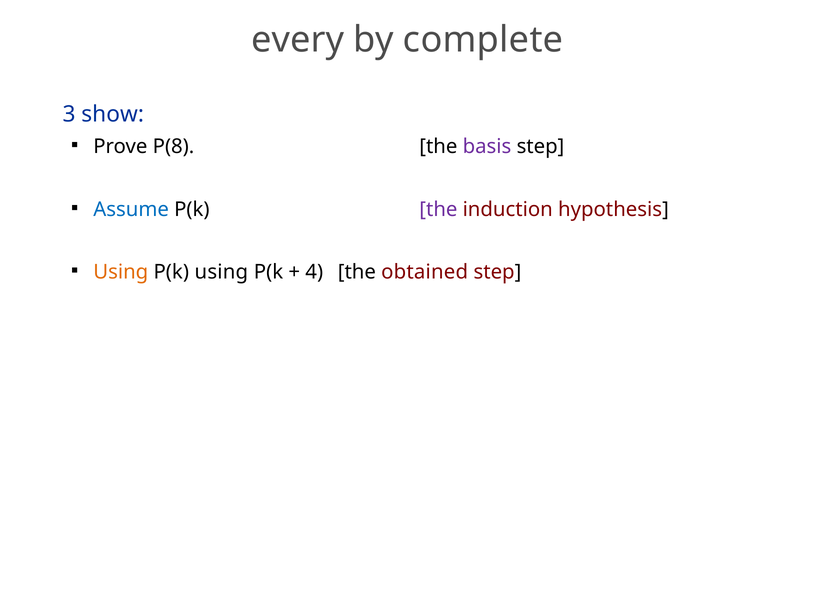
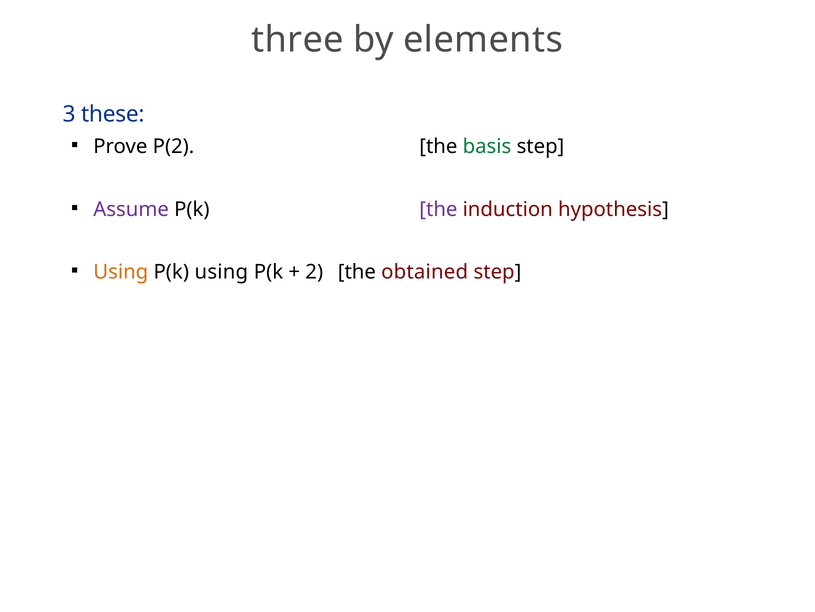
every: every -> three
complete: complete -> elements
show: show -> these
P(8: P(8 -> P(2
basis colour: purple -> green
Assume colour: blue -> purple
4: 4 -> 2
